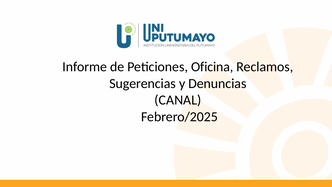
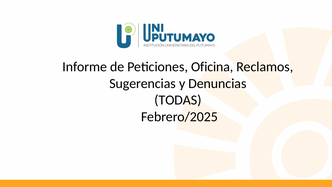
CANAL: CANAL -> TODAS
